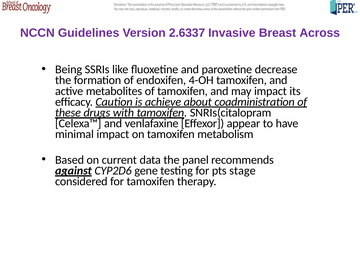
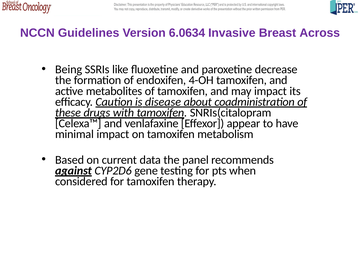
2.6337: 2.6337 -> 6.0634
achieve: achieve -> disease
stage: stage -> when
